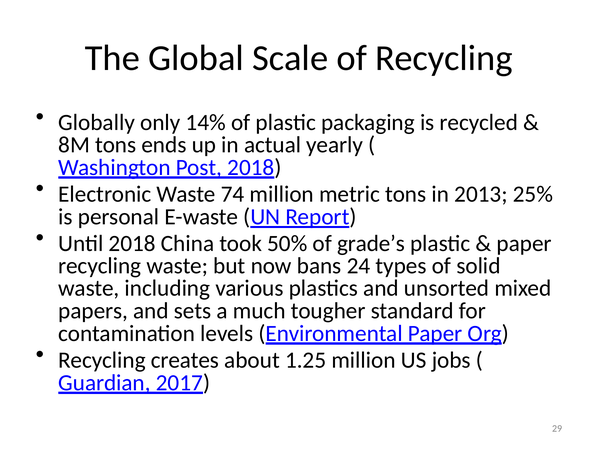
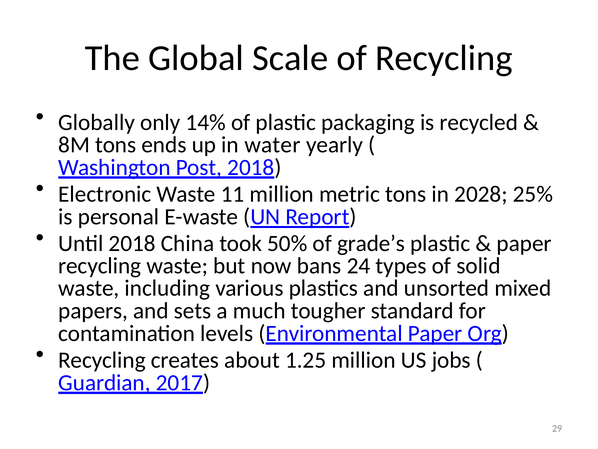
actual: actual -> water
74: 74 -> 11
2013: 2013 -> 2028
